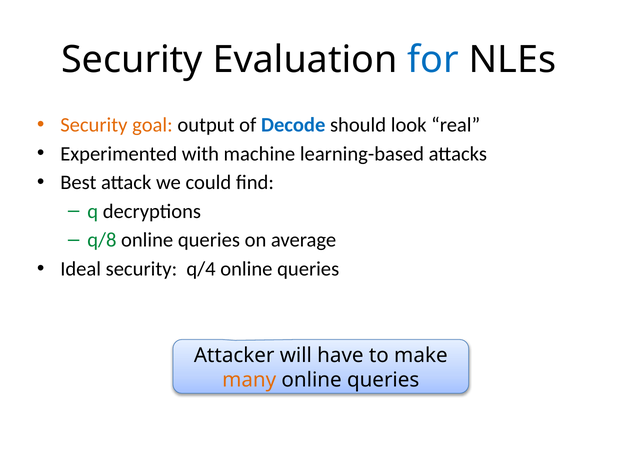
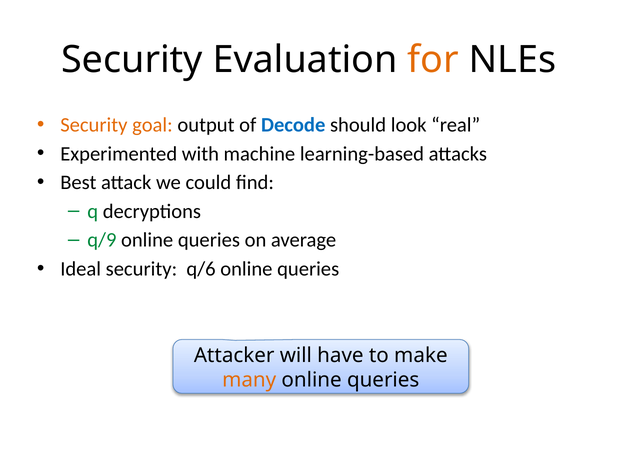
for colour: blue -> orange
q/8: q/8 -> q/9
q/4: q/4 -> q/6
